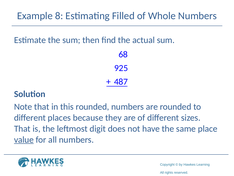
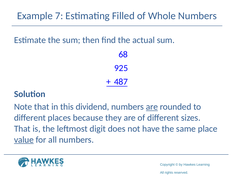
8: 8 -> 7
this rounded: rounded -> dividend
are at (152, 106) underline: none -> present
